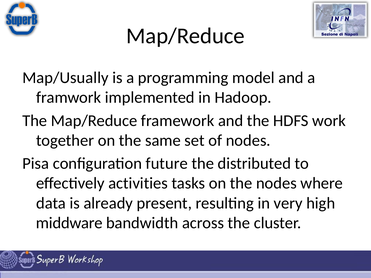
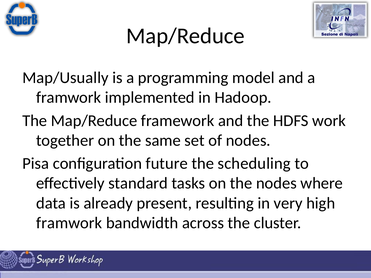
distributed: distributed -> scheduling
activities: activities -> standard
middware at (69, 223): middware -> framwork
